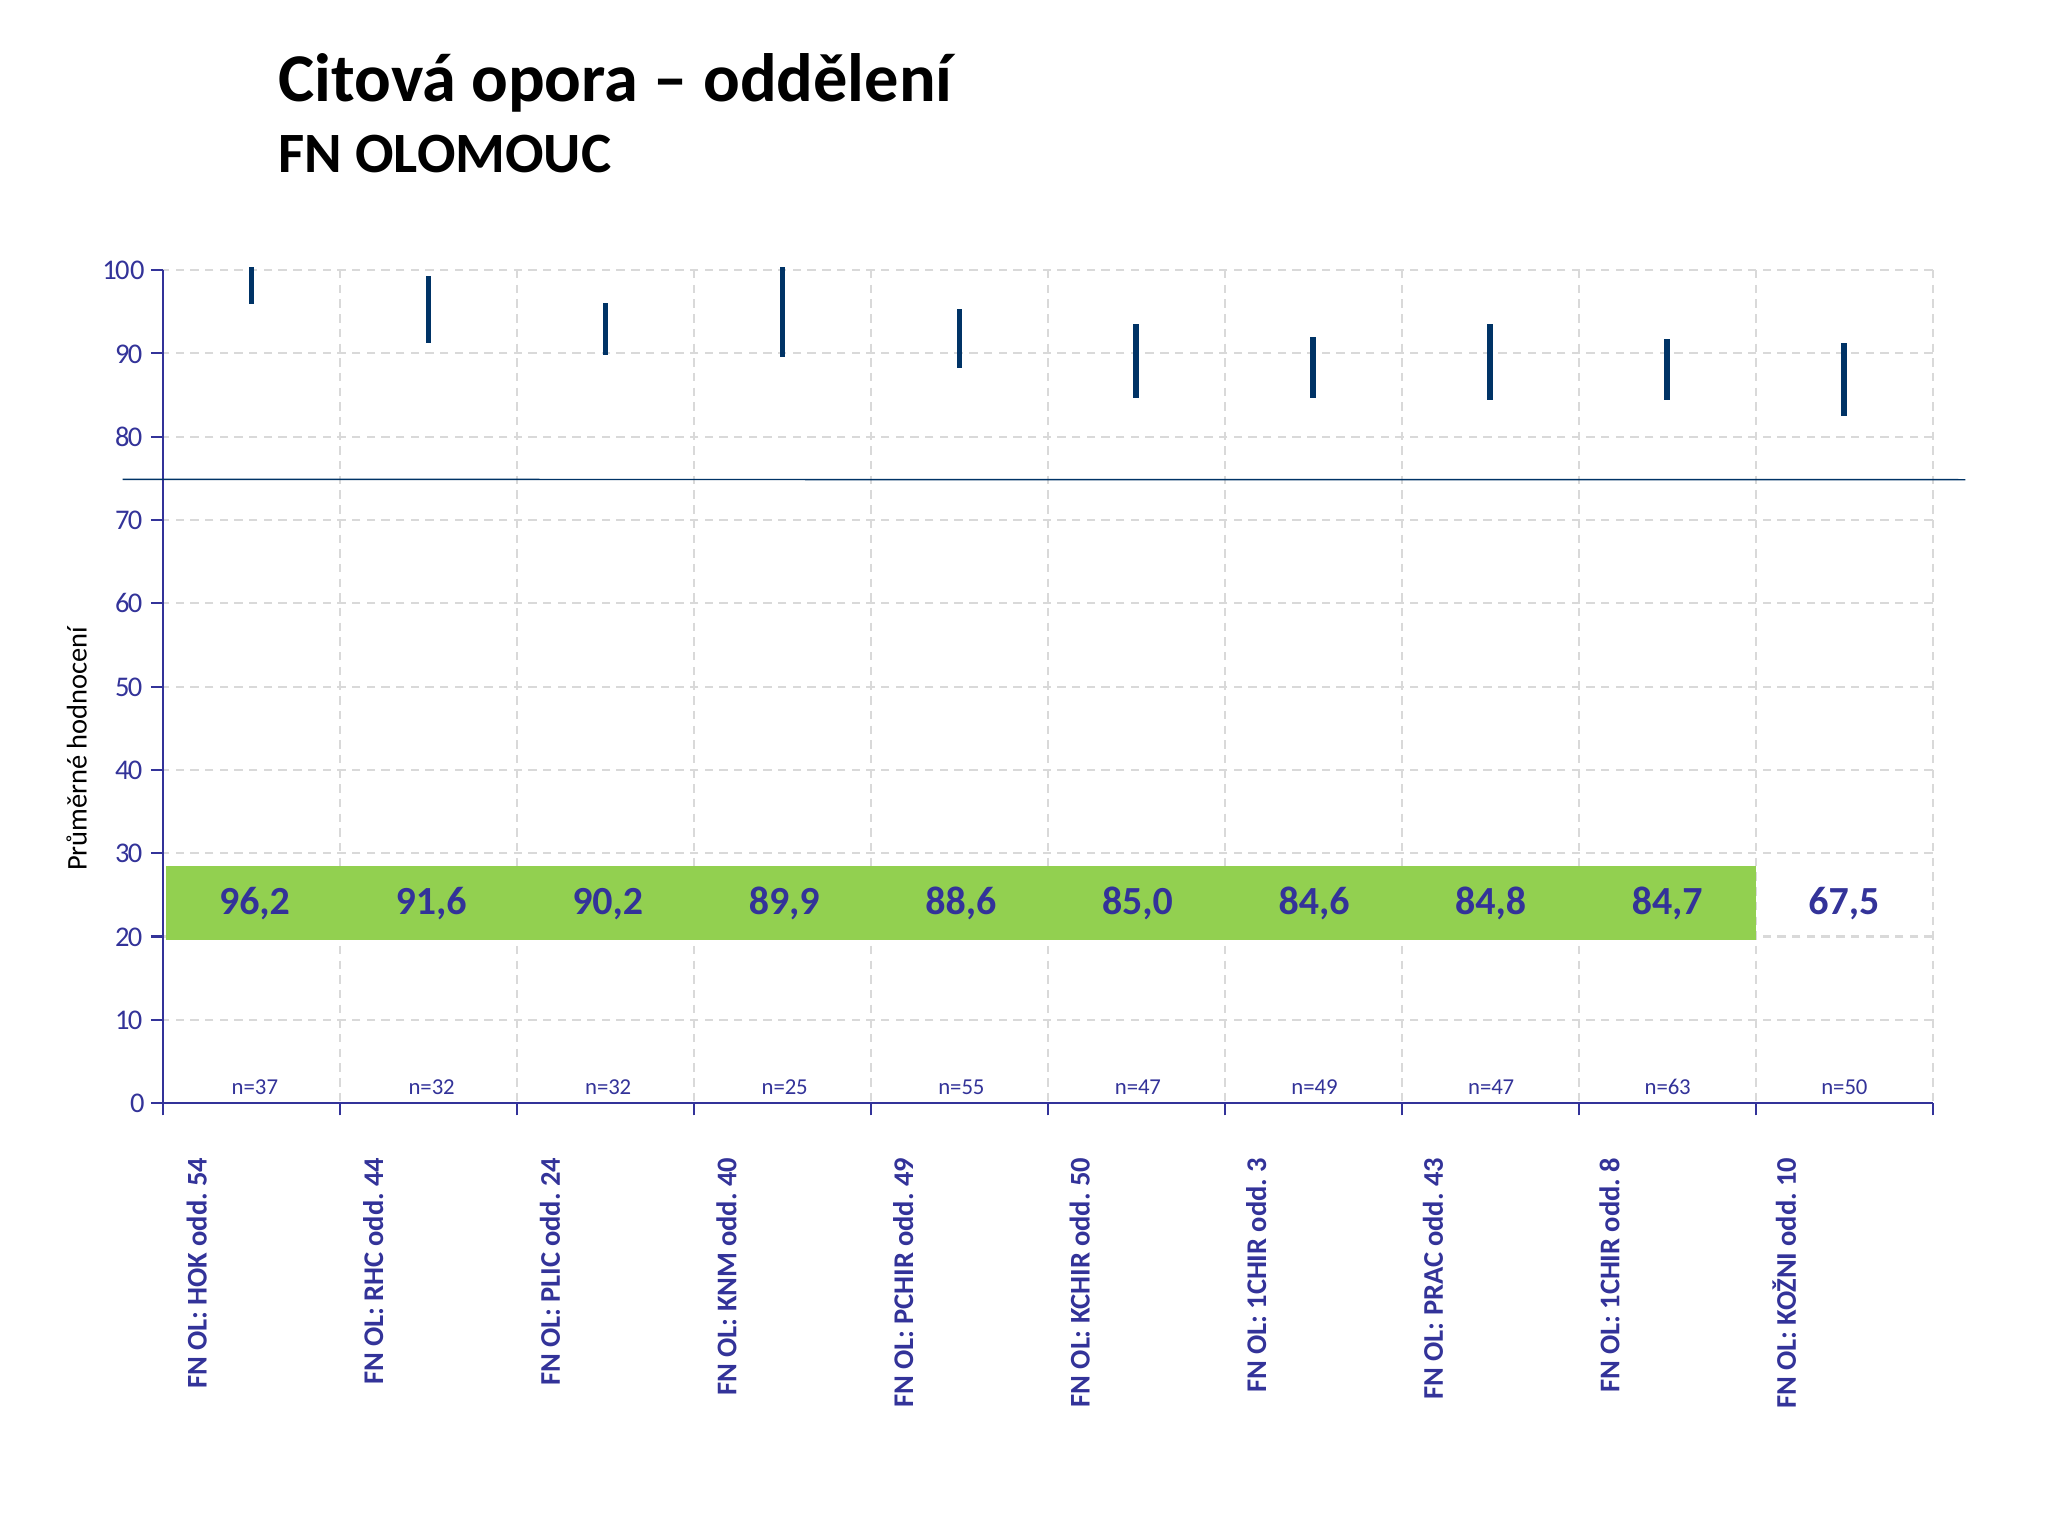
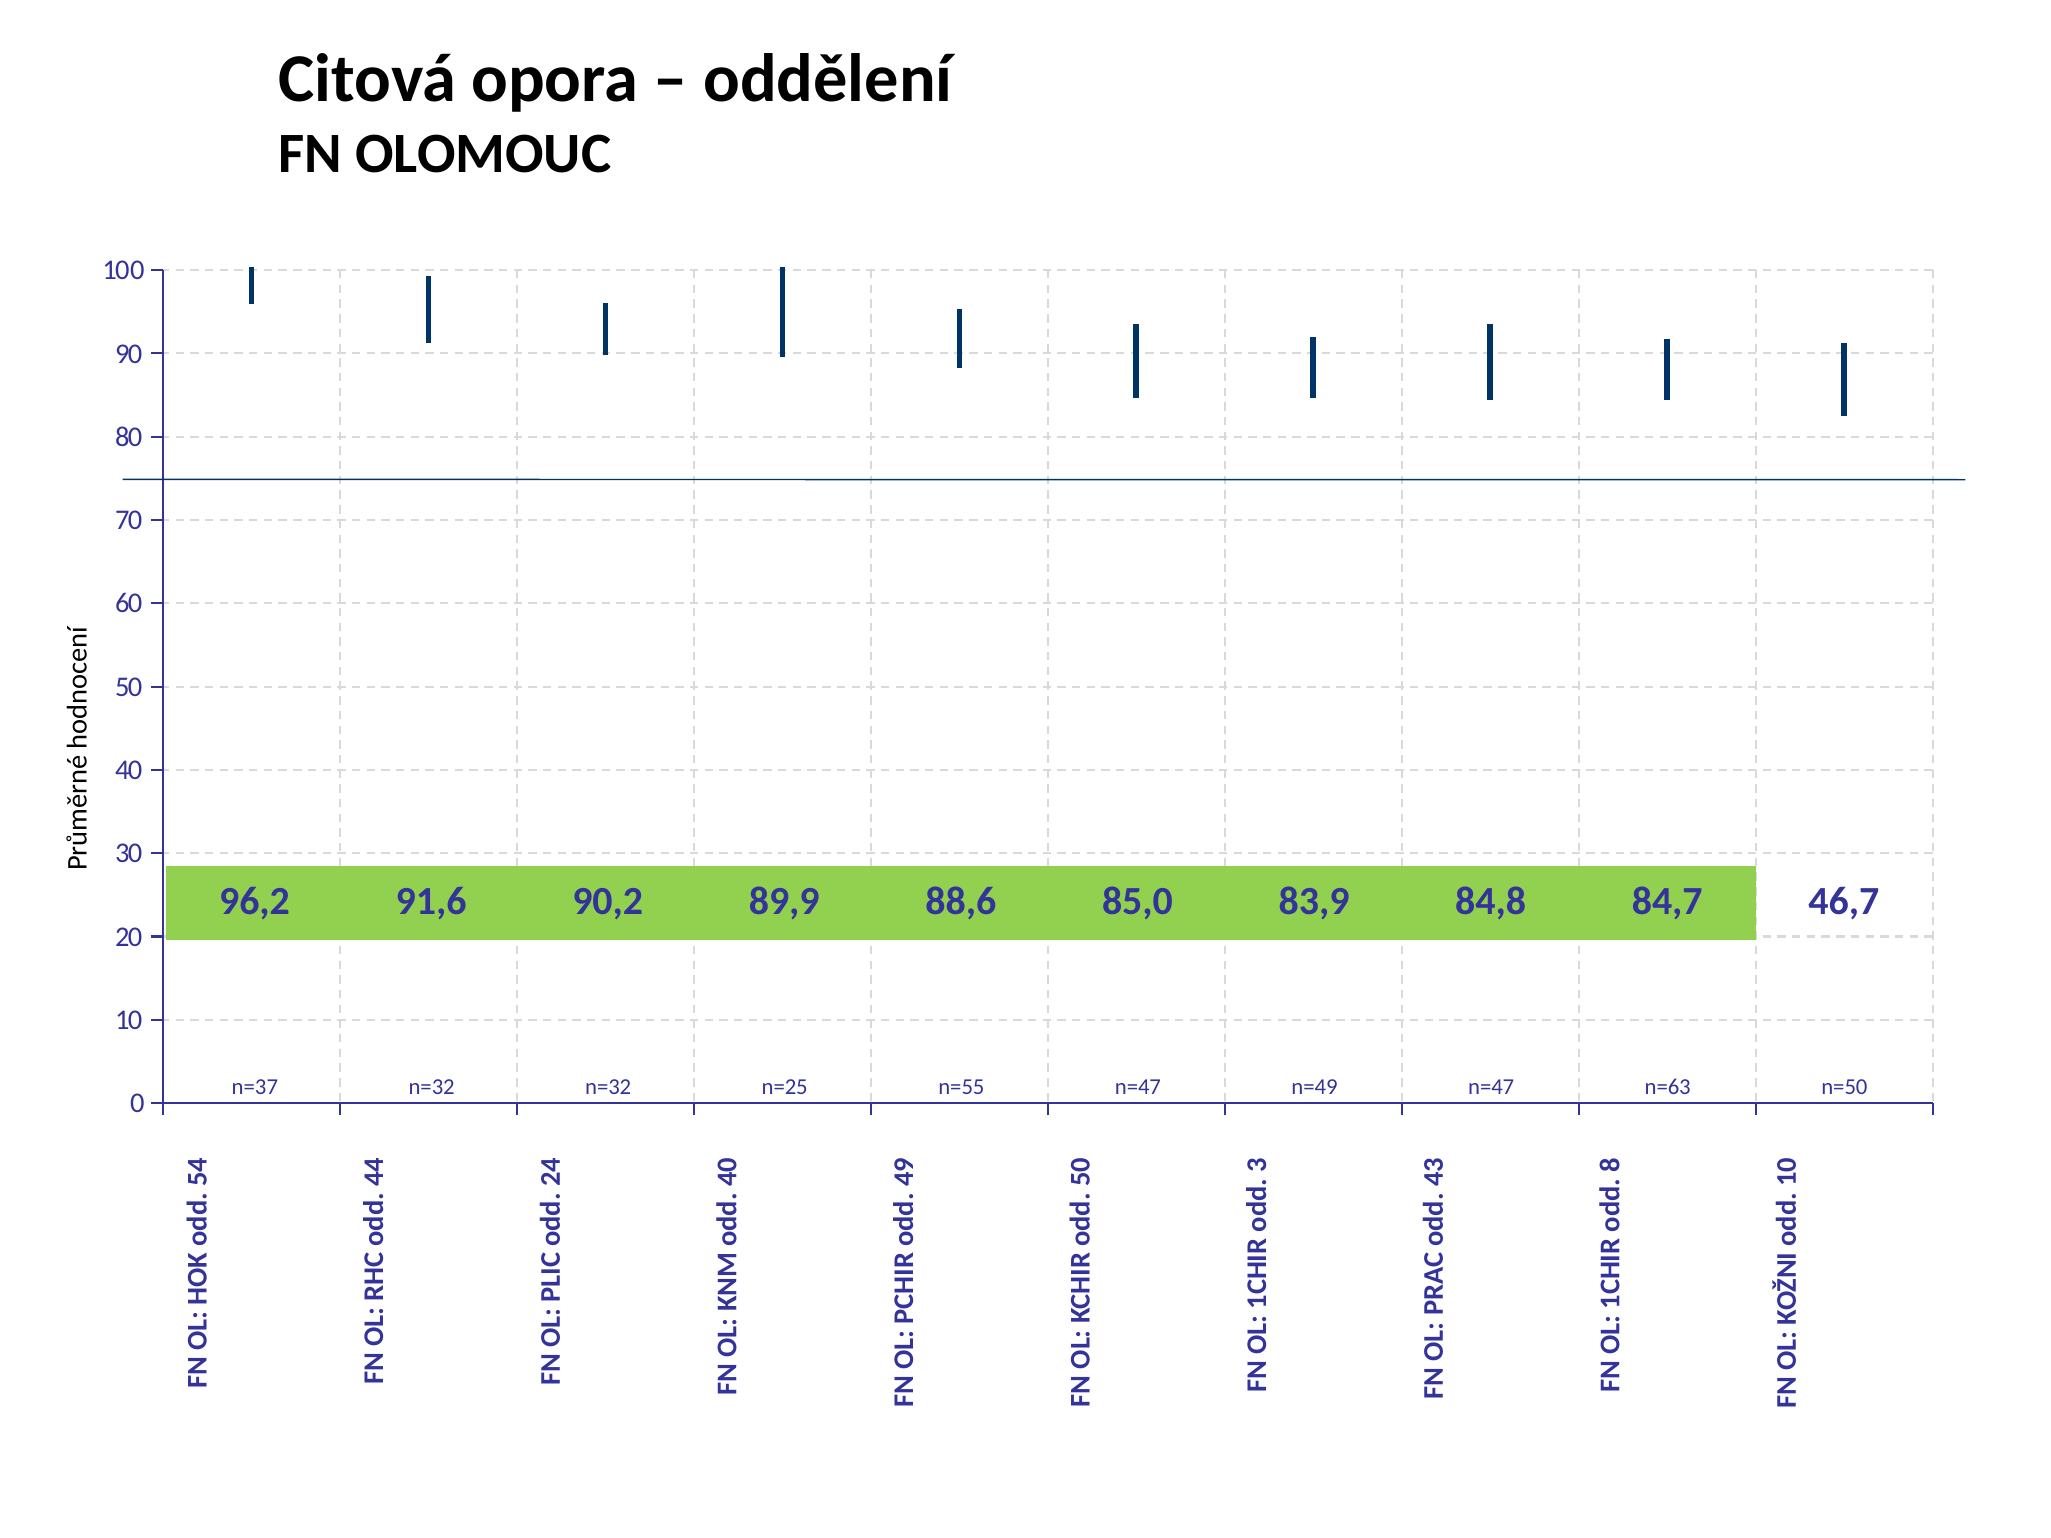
84,6: 84,6 -> 83,9
67,5: 67,5 -> 46,7
